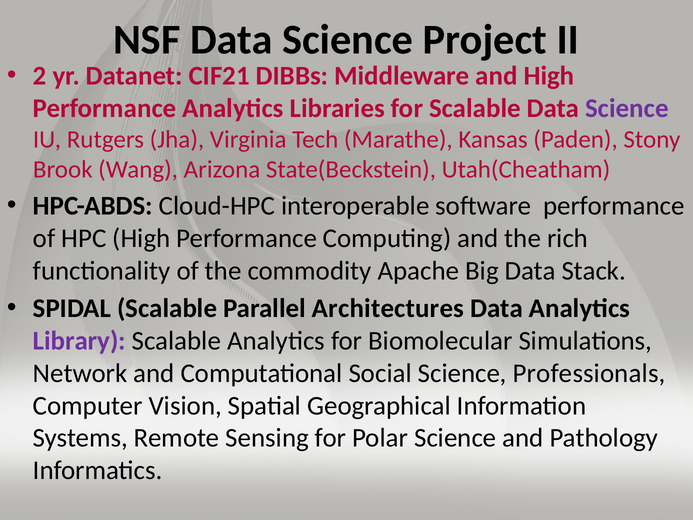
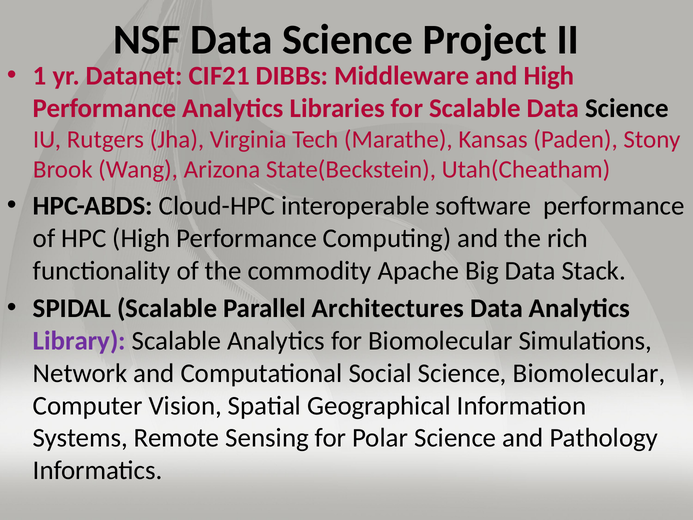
2: 2 -> 1
Science at (627, 108) colour: purple -> black
Science Professionals: Professionals -> Biomolecular
